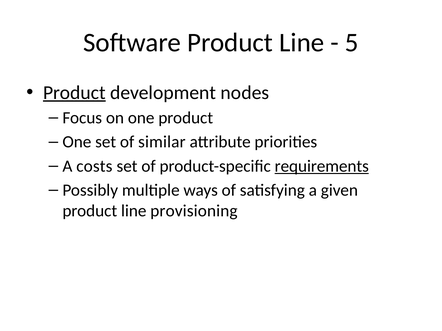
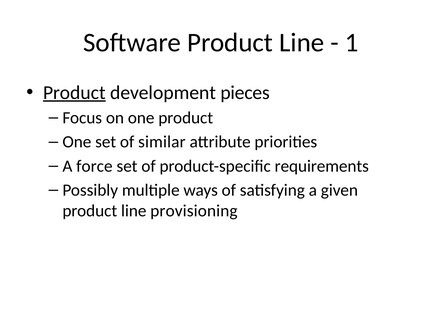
5: 5 -> 1
nodes: nodes -> pieces
costs: costs -> force
requirements underline: present -> none
